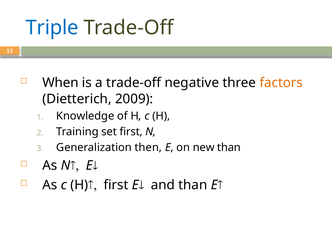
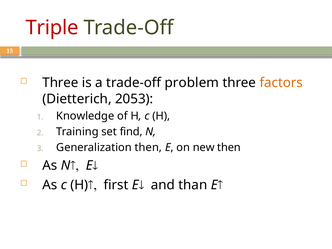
Triple colour: blue -> red
When at (60, 83): When -> Three
negative: negative -> problem
2009: 2009 -> 2053
set first: first -> find
new than: than -> then
